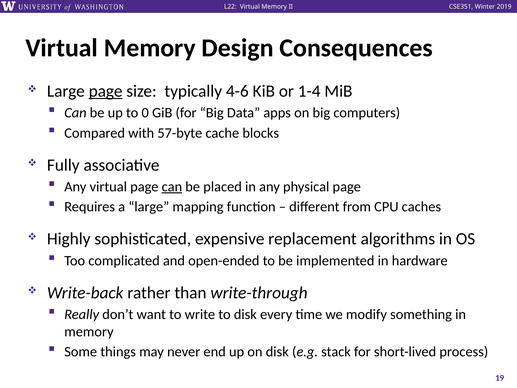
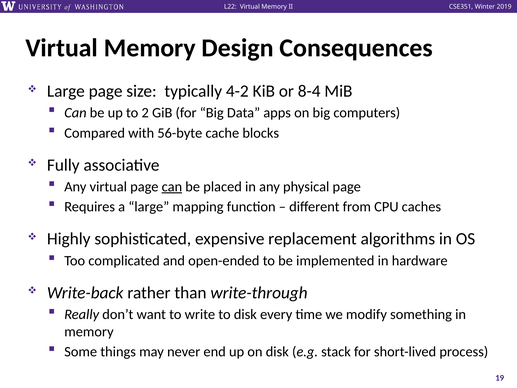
page at (106, 91) underline: present -> none
4-6: 4-6 -> 4-2
1-4: 1-4 -> 8-4
0: 0 -> 2
57-byte: 57-byte -> 56-byte
